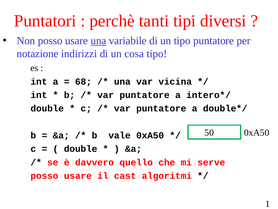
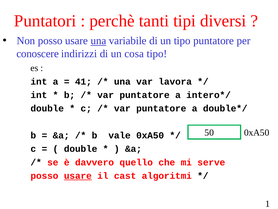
notazione: notazione -> conoscere
68: 68 -> 41
vicina: vicina -> lavora
usare at (78, 175) underline: none -> present
